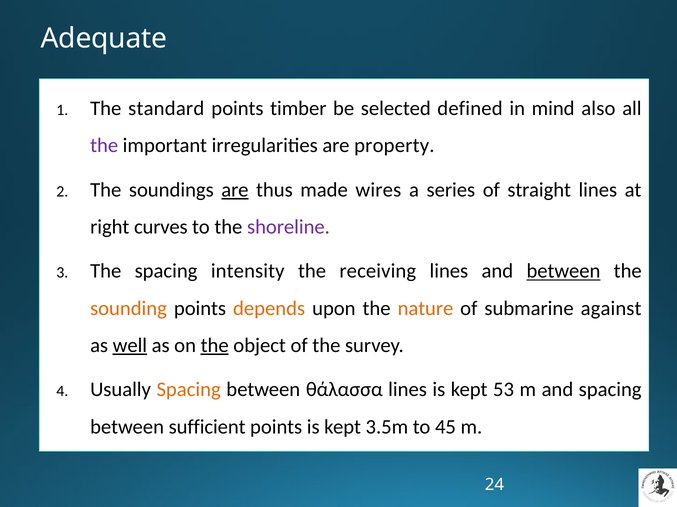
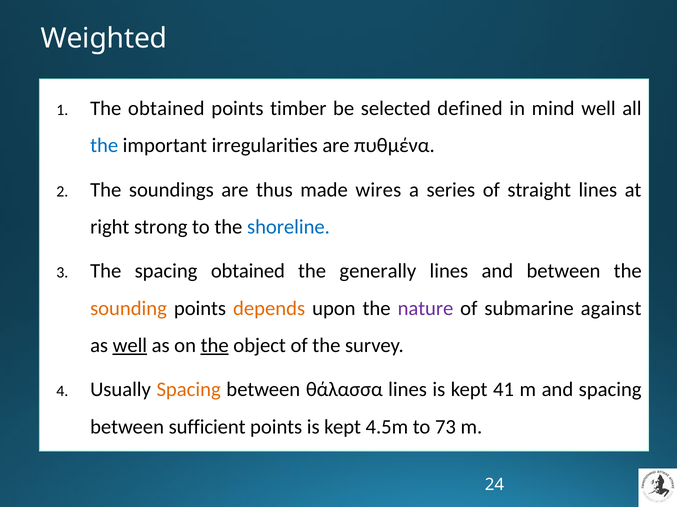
Adequate: Adequate -> Weighted
The standard: standard -> obtained
mind also: also -> well
the at (104, 146) colour: purple -> blue
property: property -> πυθμένα
are at (235, 190) underline: present -> none
curves: curves -> strong
shoreline colour: purple -> blue
spacing intensity: intensity -> obtained
receiving: receiving -> generally
between at (563, 272) underline: present -> none
nature colour: orange -> purple
53: 53 -> 41
3.5m: 3.5m -> 4.5m
45: 45 -> 73
